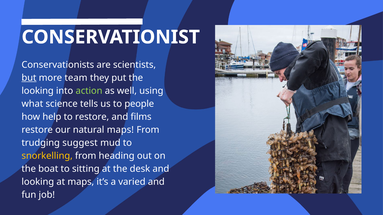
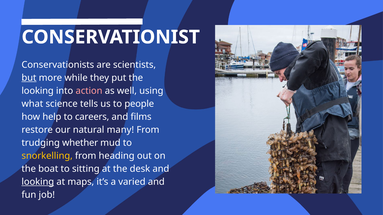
team: team -> while
action colour: light green -> pink
to restore: restore -> careers
natural maps: maps -> many
suggest: suggest -> whether
looking at (38, 182) underline: none -> present
